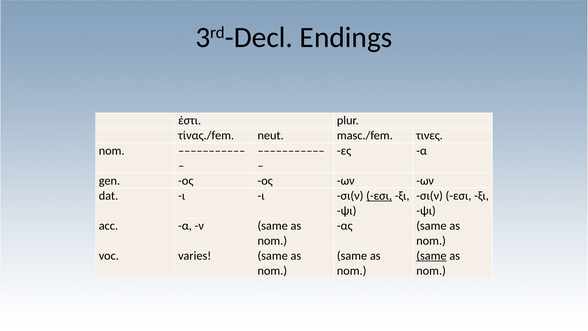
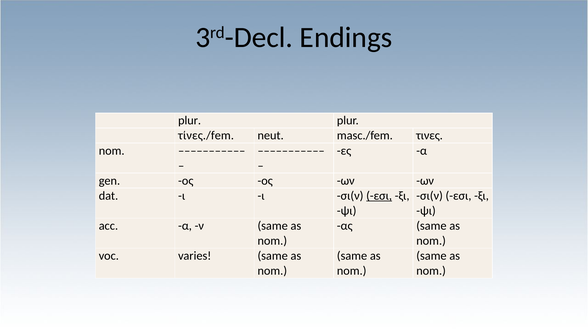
ἐστι at (190, 120): ἐστι -> plur
τίνας./fem: τίνας./fem -> τίνες./fem
same at (431, 256) underline: present -> none
